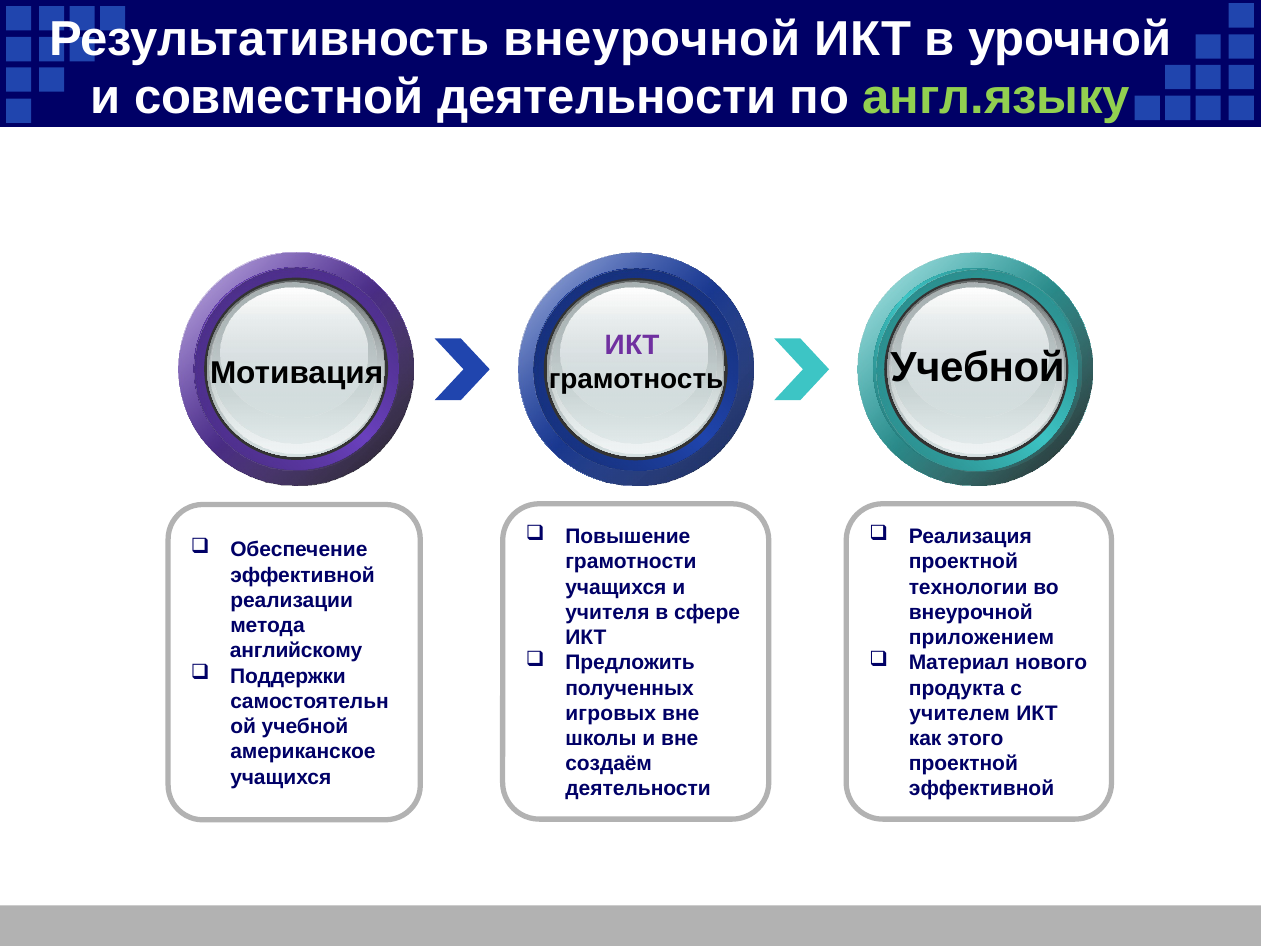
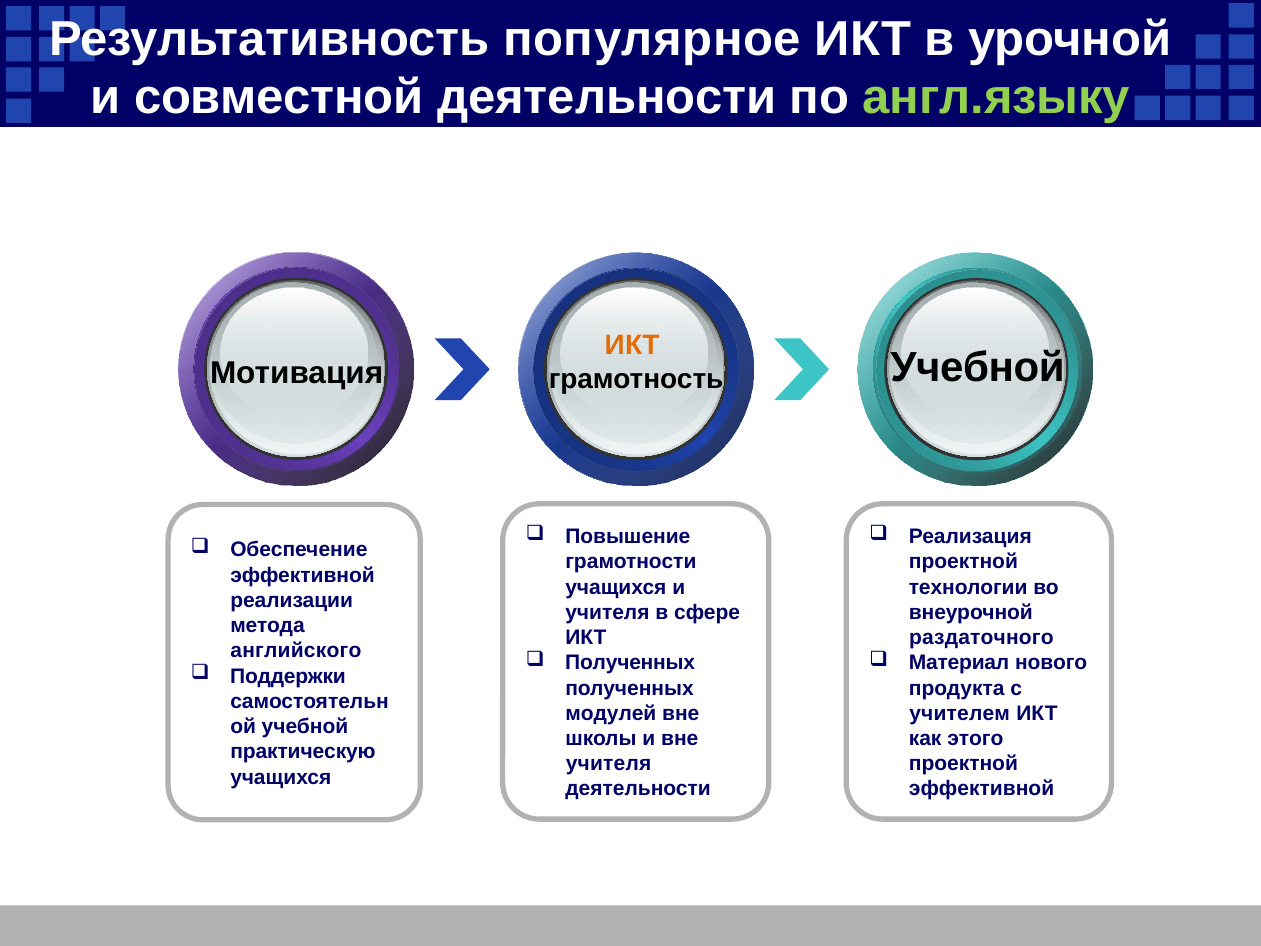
Результативность внеурочной: внеурочной -> популярное
ИКТ at (632, 345) colour: purple -> orange
приложением: приложением -> раздаточного
английскому: английскому -> английского
Предложить at (630, 663): Предложить -> Полученных
игровых: игровых -> модулей
американское: американское -> практическую
создаём at (609, 764): создаём -> учителя
